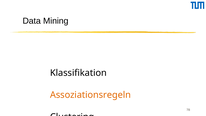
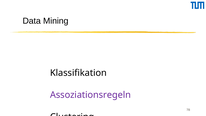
Assoziationsregeln colour: orange -> purple
